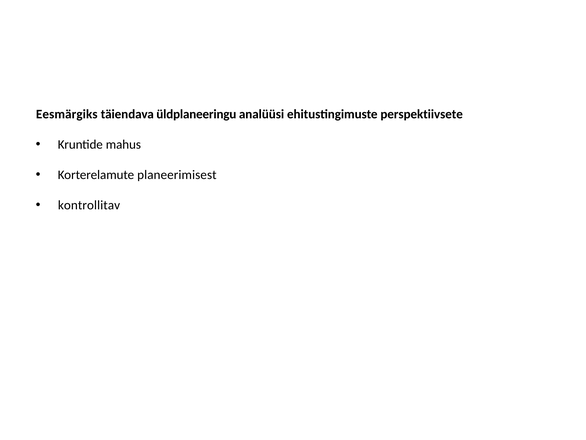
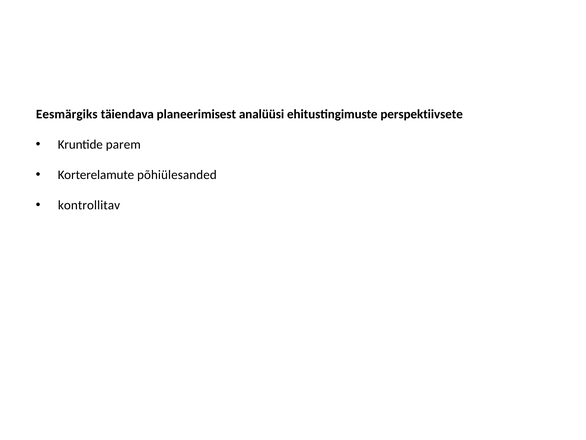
üldplaneeringu: üldplaneeringu -> planeerimisest
mahus: mahus -> parem
planeerimisest: planeerimisest -> põhiülesanded
